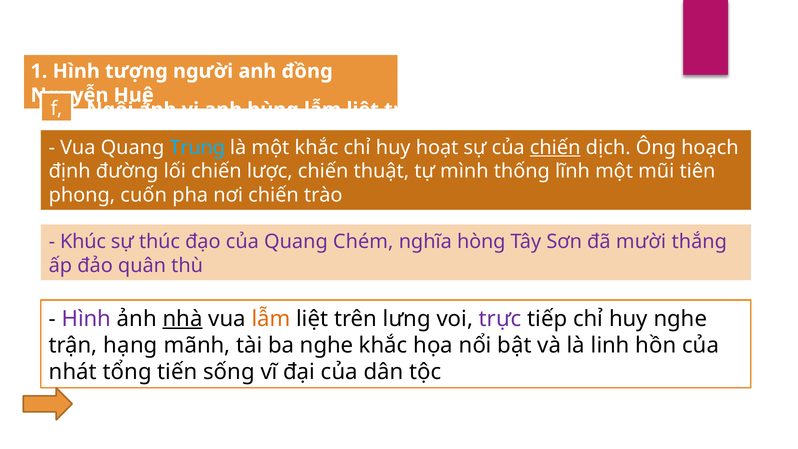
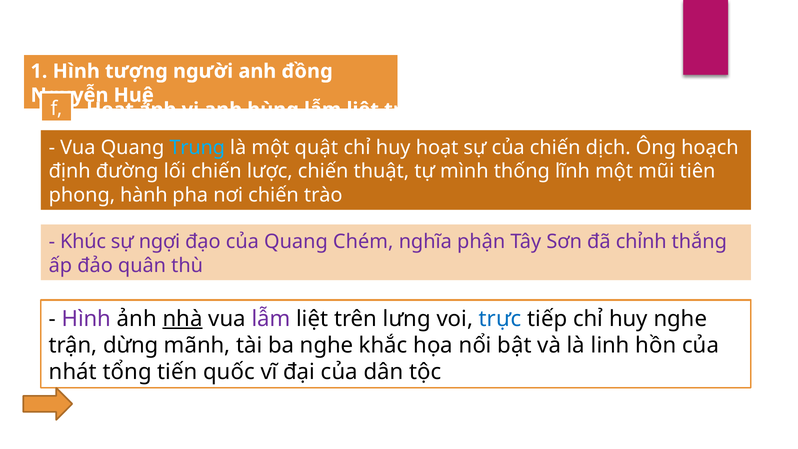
Ngôi at (110, 110): Ngôi -> Hoạt
một khắc: khắc -> quật
chiến at (555, 147) underline: present -> none
cuốn: cuốn -> hành
thúc: thúc -> ngợi
hòng: hòng -> phận
mười: mười -> chỉnh
lẫm at (271, 319) colour: orange -> purple
trực colour: purple -> blue
hạng: hạng -> dừng
sống: sống -> quốc
